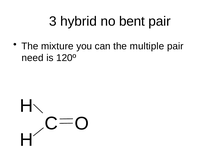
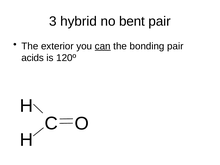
mixture: mixture -> exterior
can underline: none -> present
multiple: multiple -> bonding
need: need -> acids
